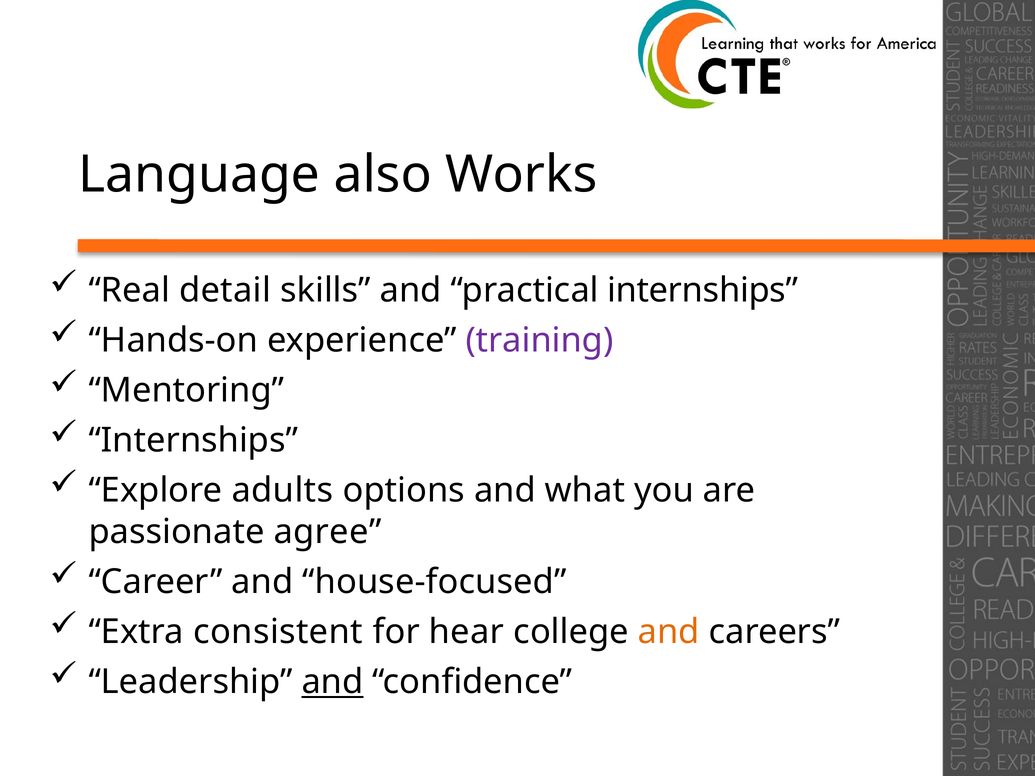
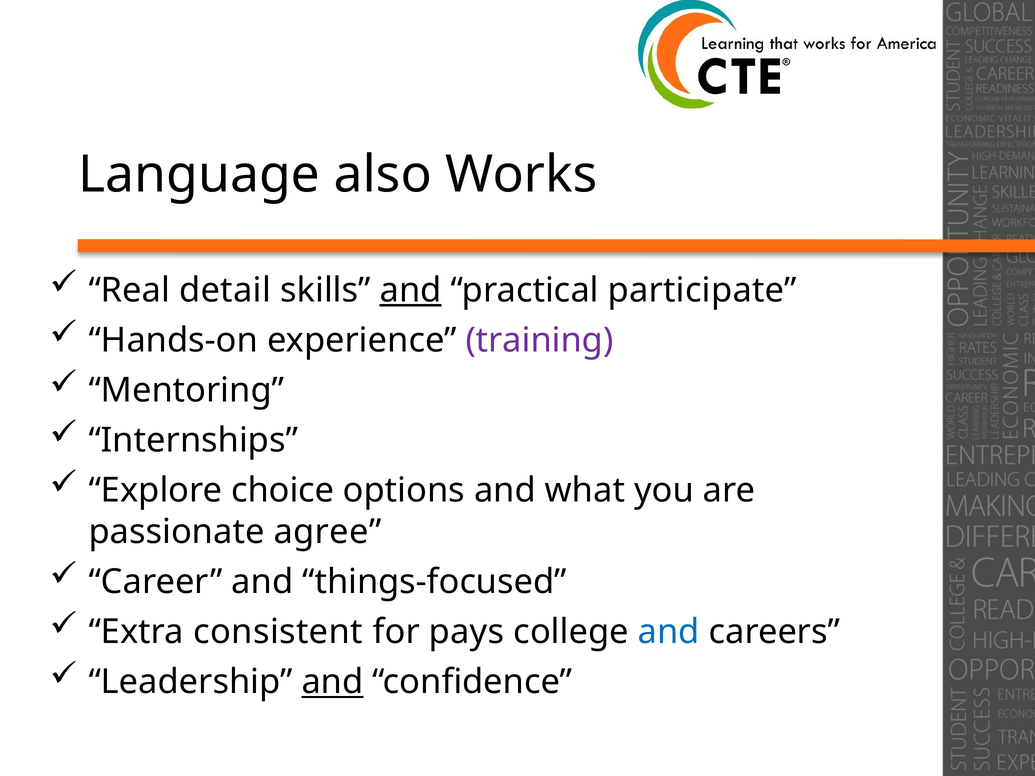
and at (411, 291) underline: none -> present
practical internships: internships -> participate
adults: adults -> choice
house-focused: house-focused -> things-focused
hear: hear -> pays
and at (669, 632) colour: orange -> blue
